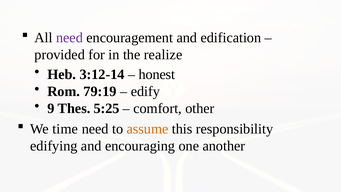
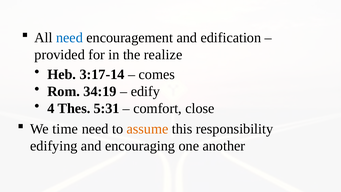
need at (69, 38) colour: purple -> blue
3:12-14: 3:12-14 -> 3:17-14
honest: honest -> comes
79:19: 79:19 -> 34:19
9: 9 -> 4
5:25: 5:25 -> 5:31
other: other -> close
